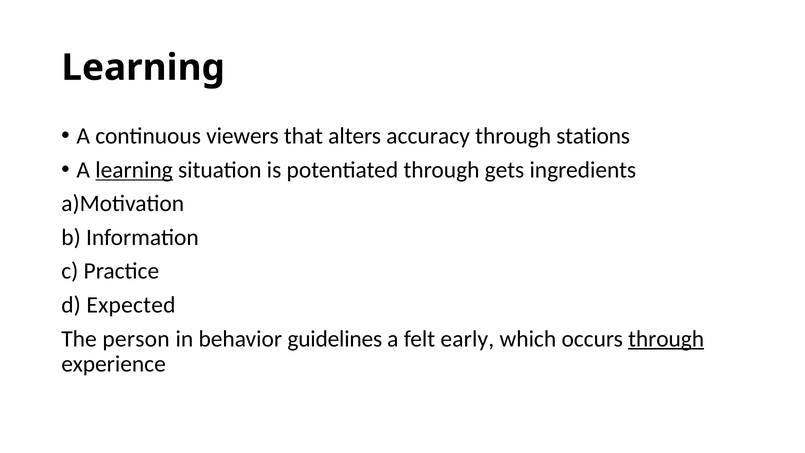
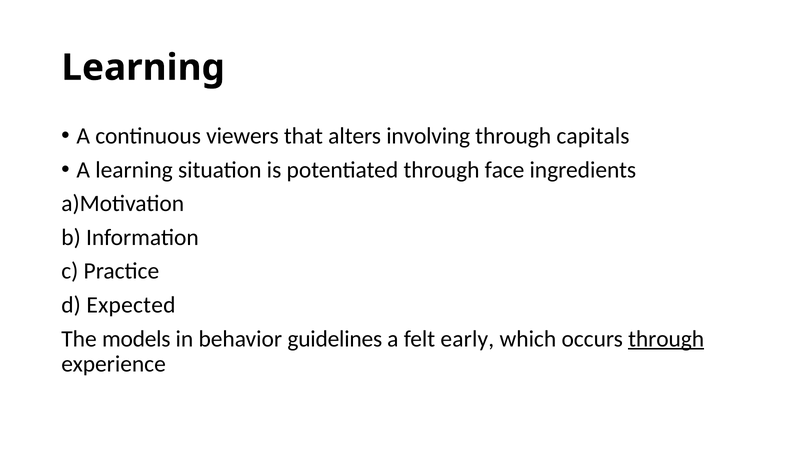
accuracy: accuracy -> involving
stations: stations -> capitals
learning at (134, 170) underline: present -> none
gets: gets -> face
person: person -> models
